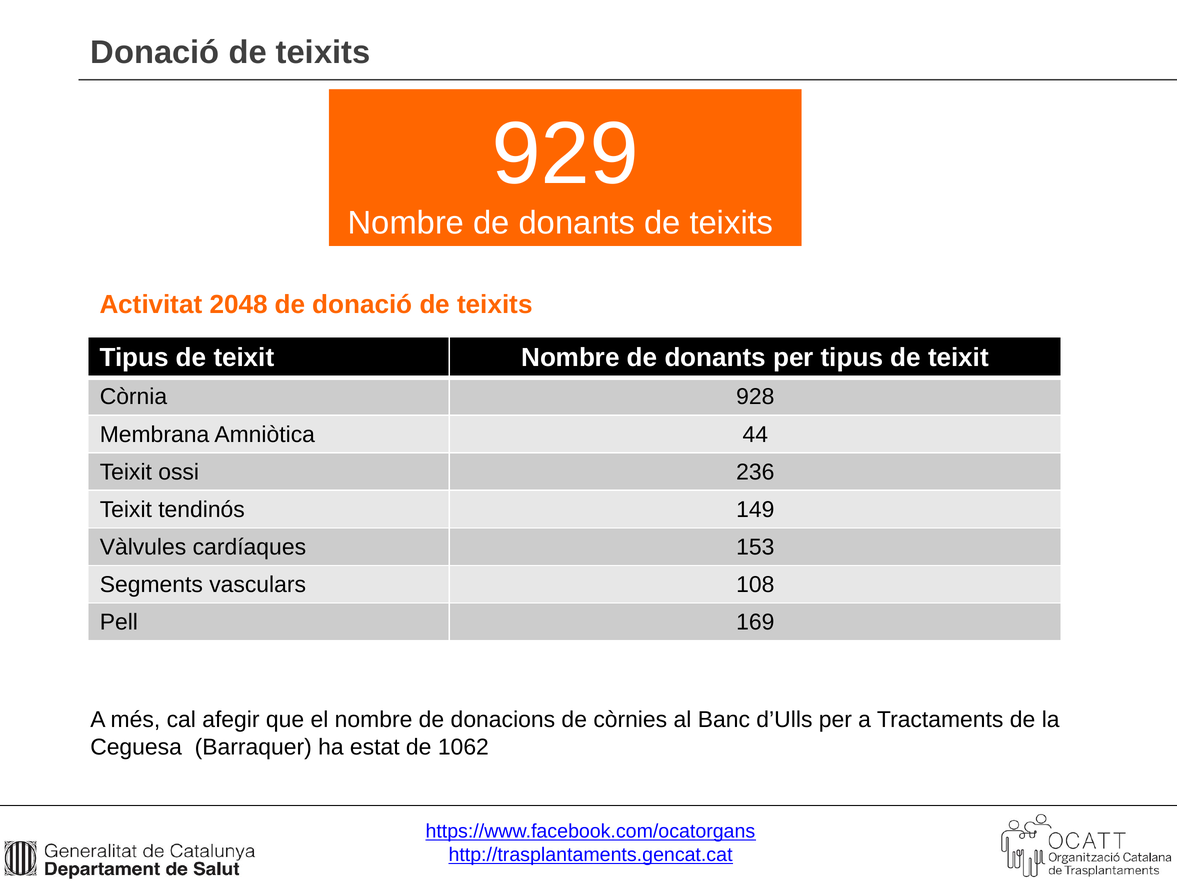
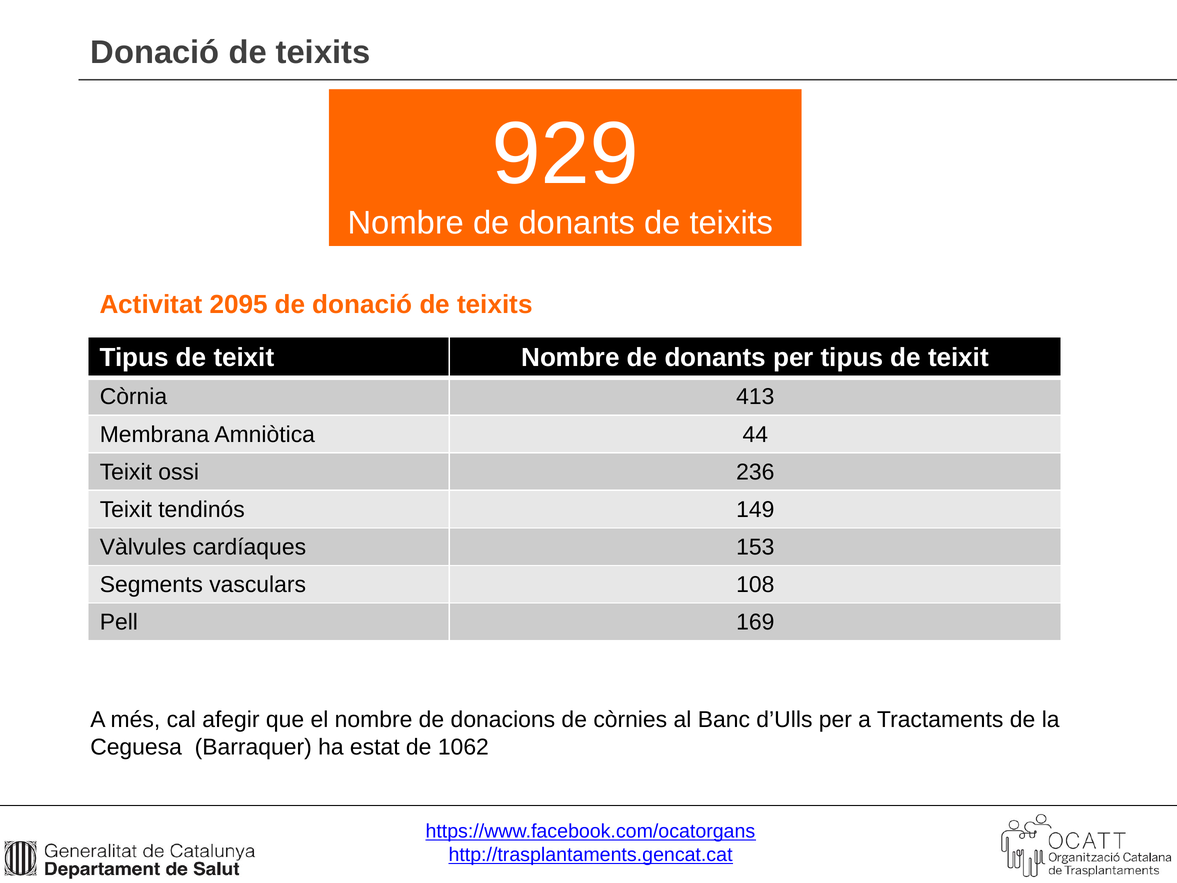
2048: 2048 -> 2095
928: 928 -> 413
